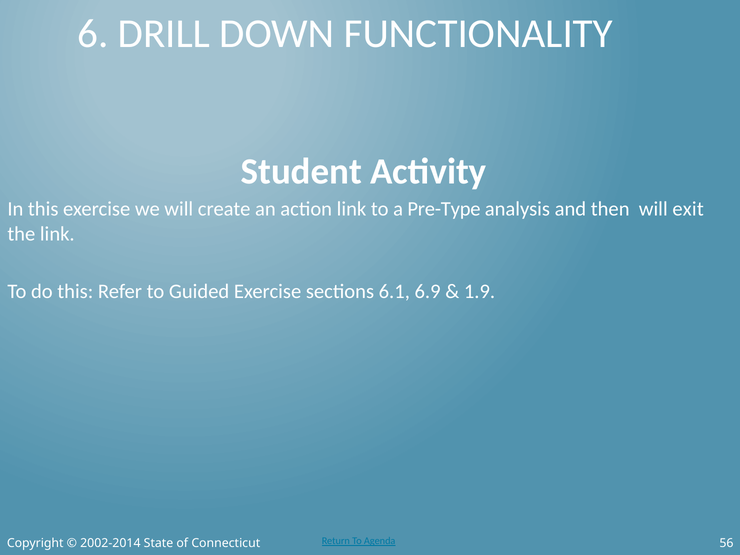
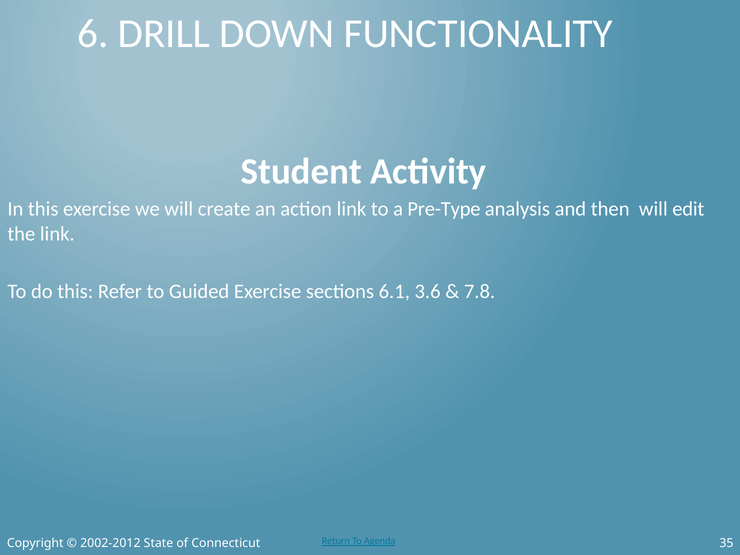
exit: exit -> edit
6.9: 6.9 -> 3.6
1.9: 1.9 -> 7.8
56: 56 -> 35
2002-2014: 2002-2014 -> 2002-2012
